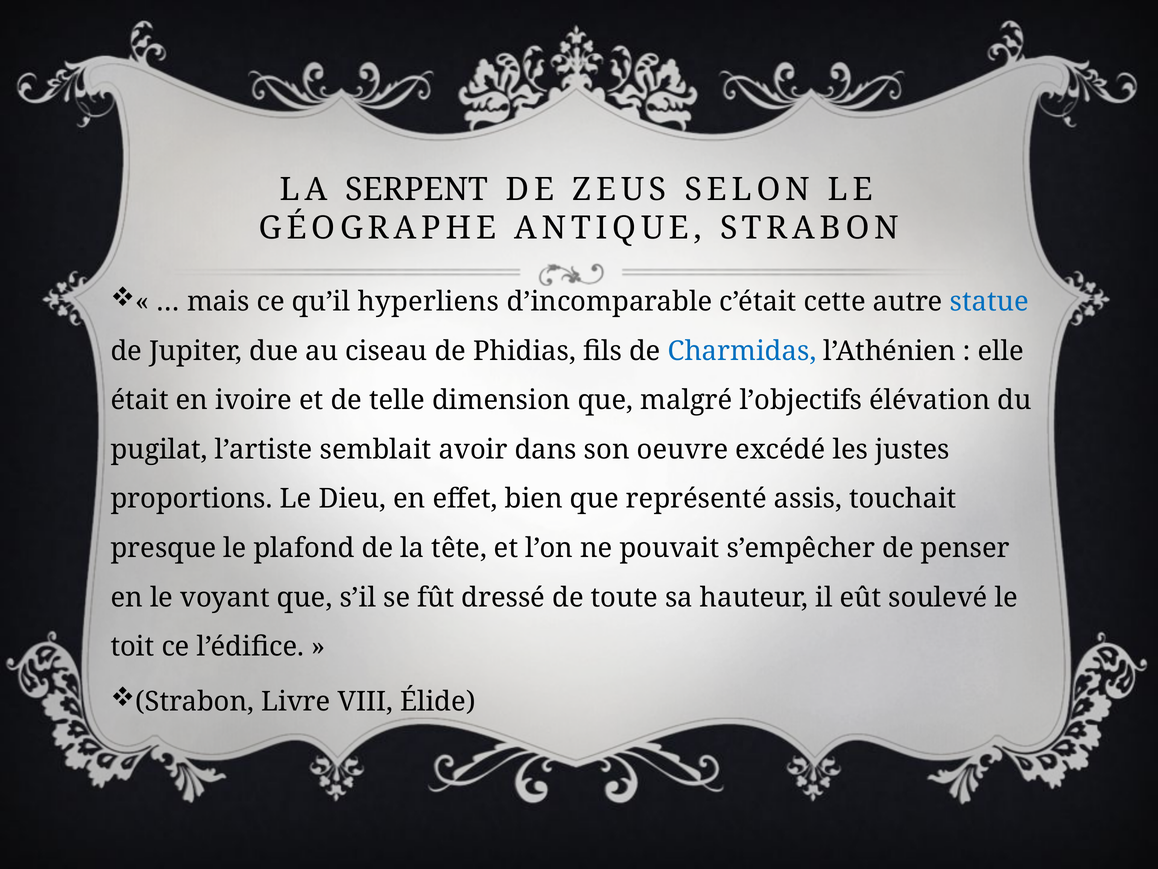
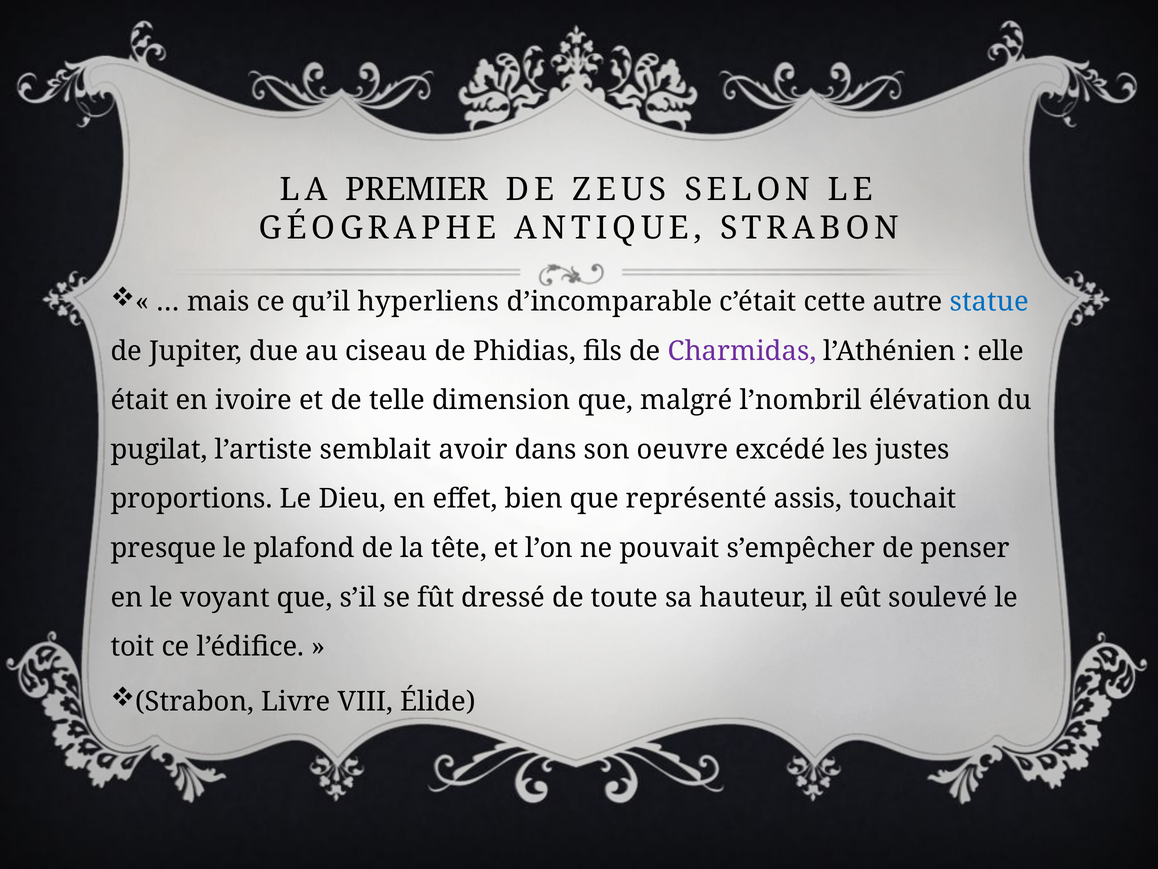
SERPENT: SERPENT -> PREMIER
Charmidas colour: blue -> purple
l’objectifs: l’objectifs -> l’nombril
